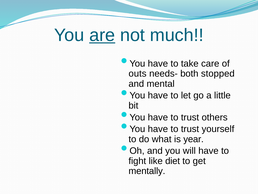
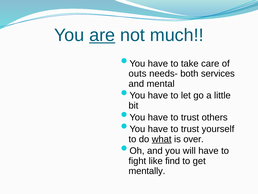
stopped: stopped -> services
what underline: none -> present
year: year -> over
diet: diet -> find
